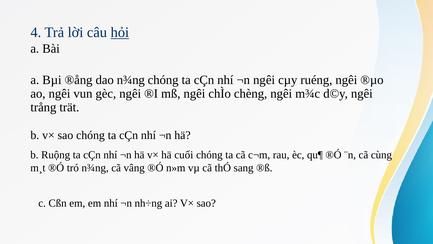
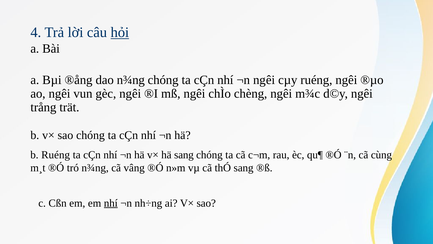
b Ruộng: Ruộng -> Ruéng
hä cuối: cuối -> sang
nhí at (111, 203) underline: none -> present
